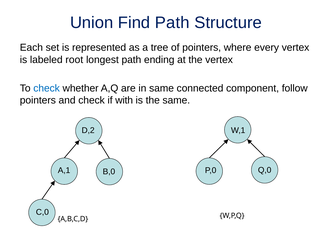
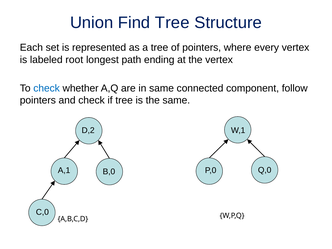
Find Path: Path -> Tree
if with: with -> tree
